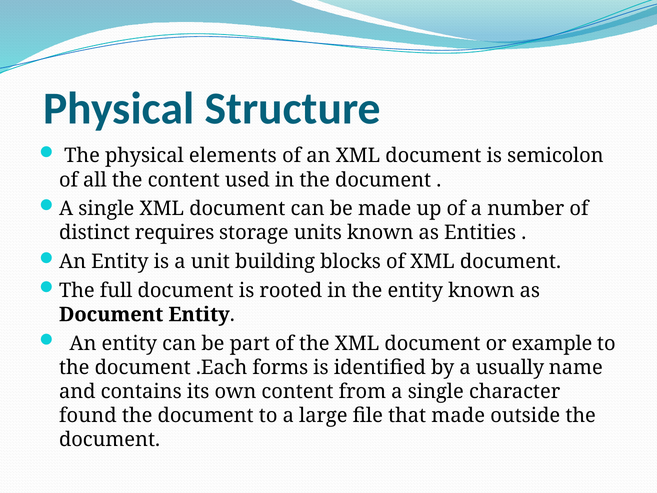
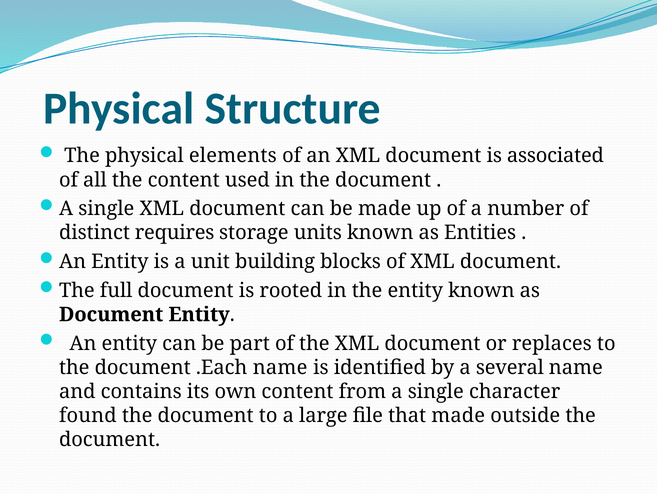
semicolon: semicolon -> associated
example: example -> replaces
.Each forms: forms -> name
usually: usually -> several
